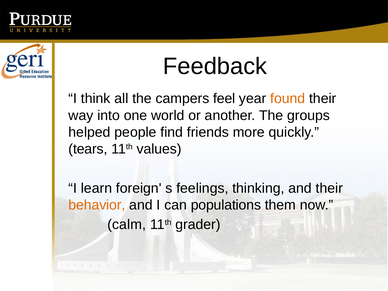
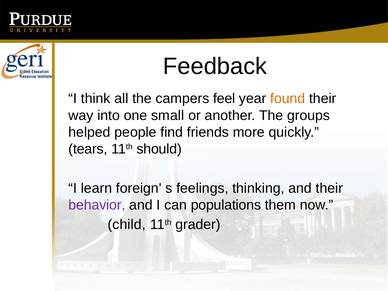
world: world -> small
values: values -> should
behavior colour: orange -> purple
calm: calm -> child
